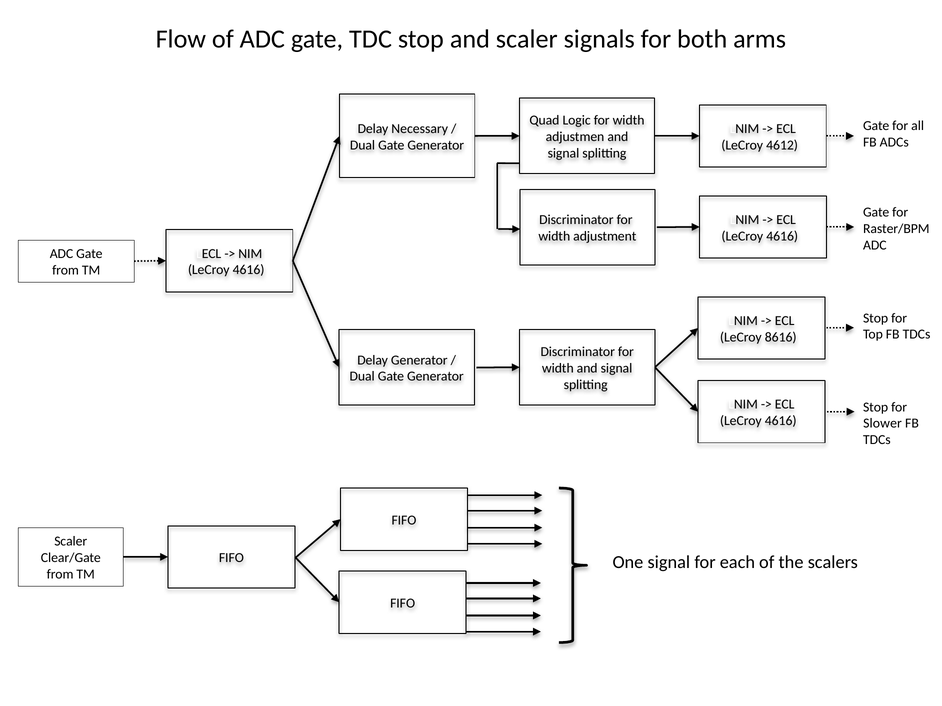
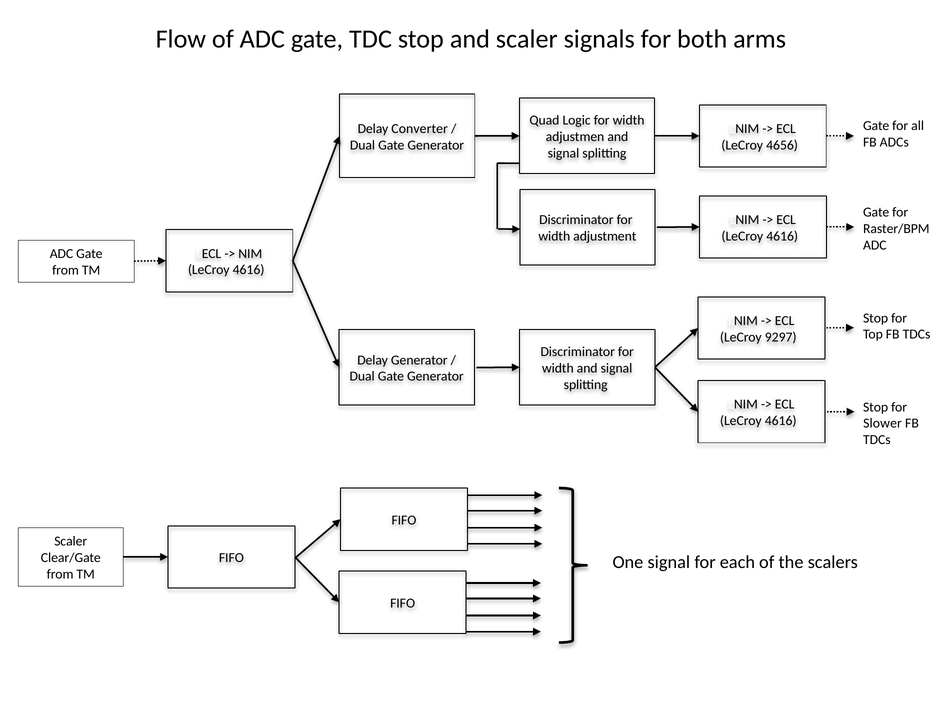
Necessary: Necessary -> Converter
4612: 4612 -> 4656
8616: 8616 -> 9297
